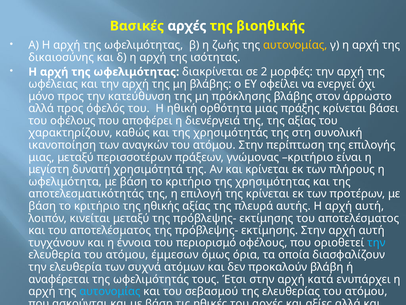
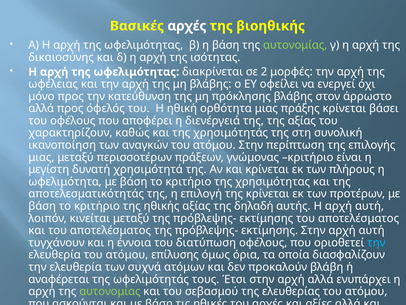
η ζωής: ζωής -> βάση
αυτονομίας at (295, 45) colour: yellow -> light green
πλευρά: πλευρά -> δηλαδή
περιορισμό: περιορισμό -> διατύπωση
έμμεσων: έμμεσων -> επίλυσης
αρχή κατά: κατά -> αλλά
αυτονομίας at (110, 291) colour: light blue -> light green
